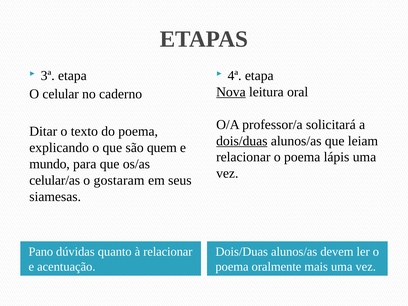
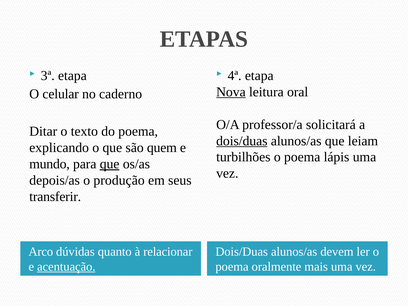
relacionar at (243, 157): relacionar -> turbilhões
que at (110, 164) underline: none -> present
celular/as: celular/as -> depois/as
gostaram: gostaram -> produção
siamesas: siamesas -> transferir
Pano: Pano -> Arco
acentuação underline: none -> present
